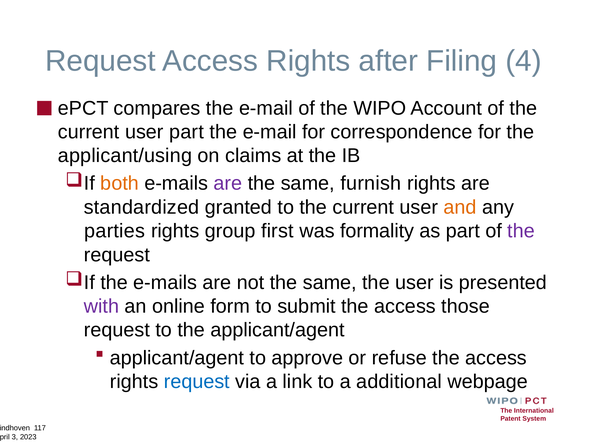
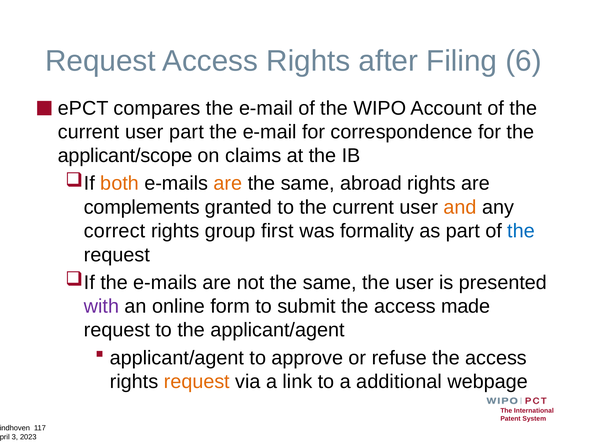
4: 4 -> 6
applicant/using: applicant/using -> applicant/scope
are at (228, 183) colour: purple -> orange
furnish: furnish -> abroad
standardized: standardized -> complements
parties: parties -> correct
the at (521, 231) colour: purple -> blue
those: those -> made
request at (197, 381) colour: blue -> orange
